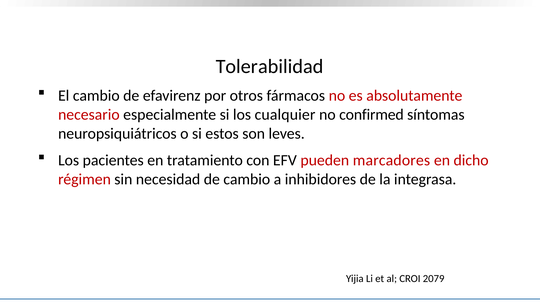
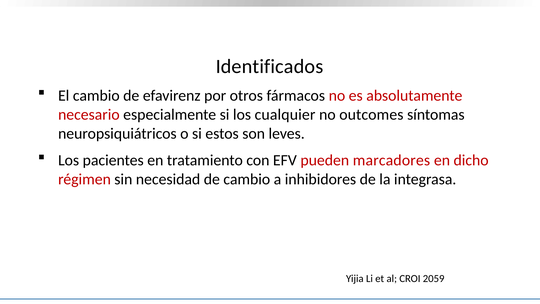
Tolerabilidad: Tolerabilidad -> Identificados
confirmed: confirmed -> outcomes
2079: 2079 -> 2059
